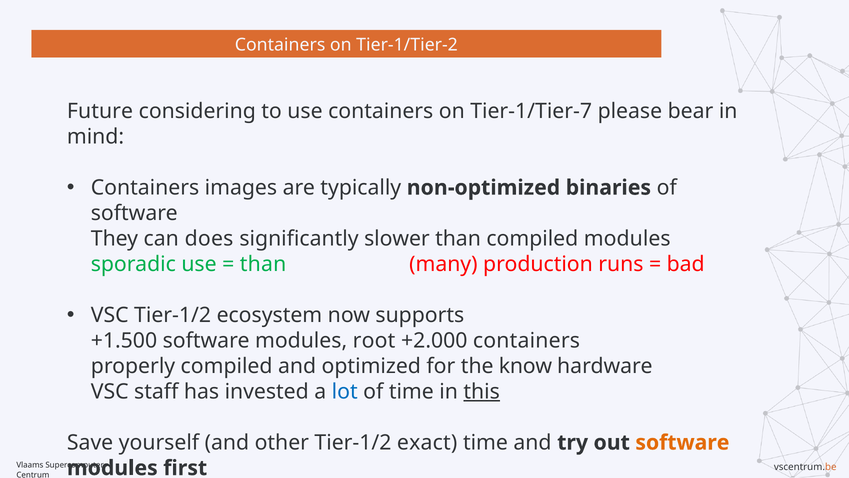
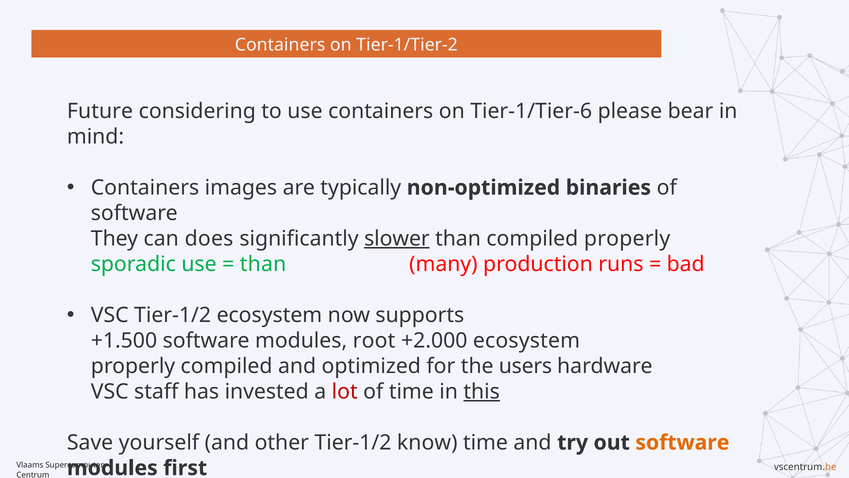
Tier-1/Tier-7: Tier-1/Tier-7 -> Tier-1/Tier-6
slower underline: none -> present
compiled modules: modules -> properly
+2.000 containers: containers -> ecosystem
know: know -> users
lot colour: blue -> red
exact: exact -> know
